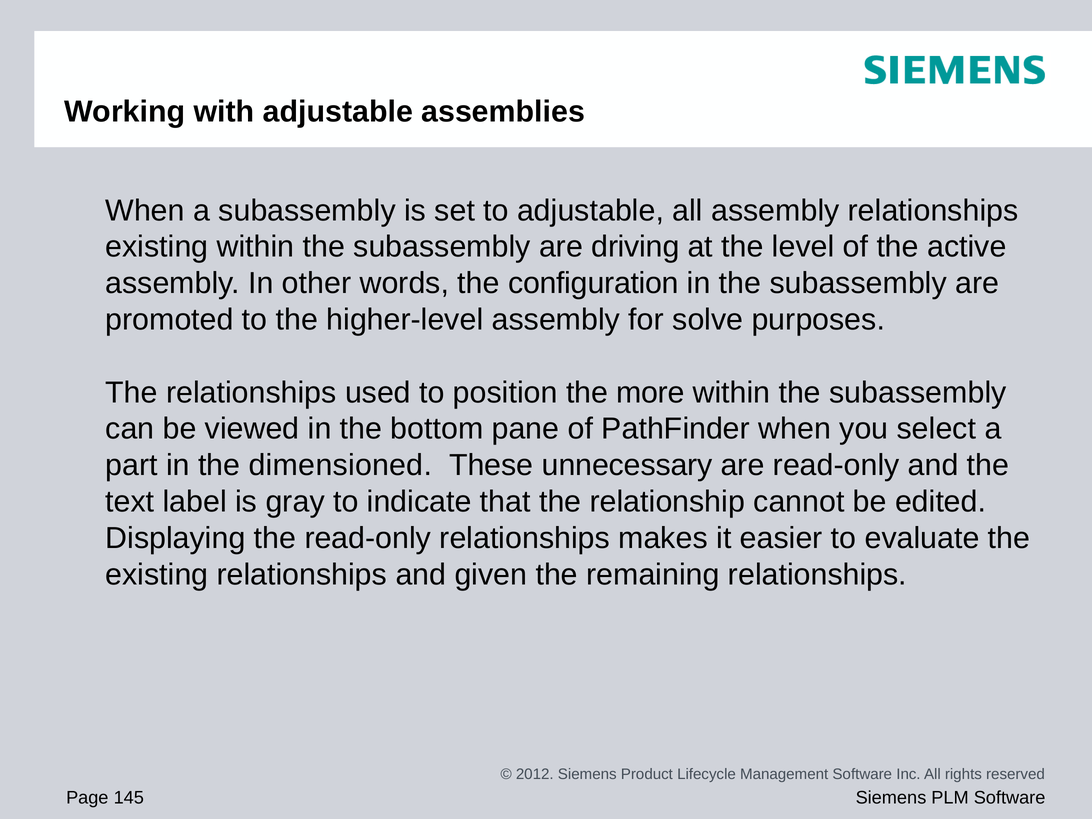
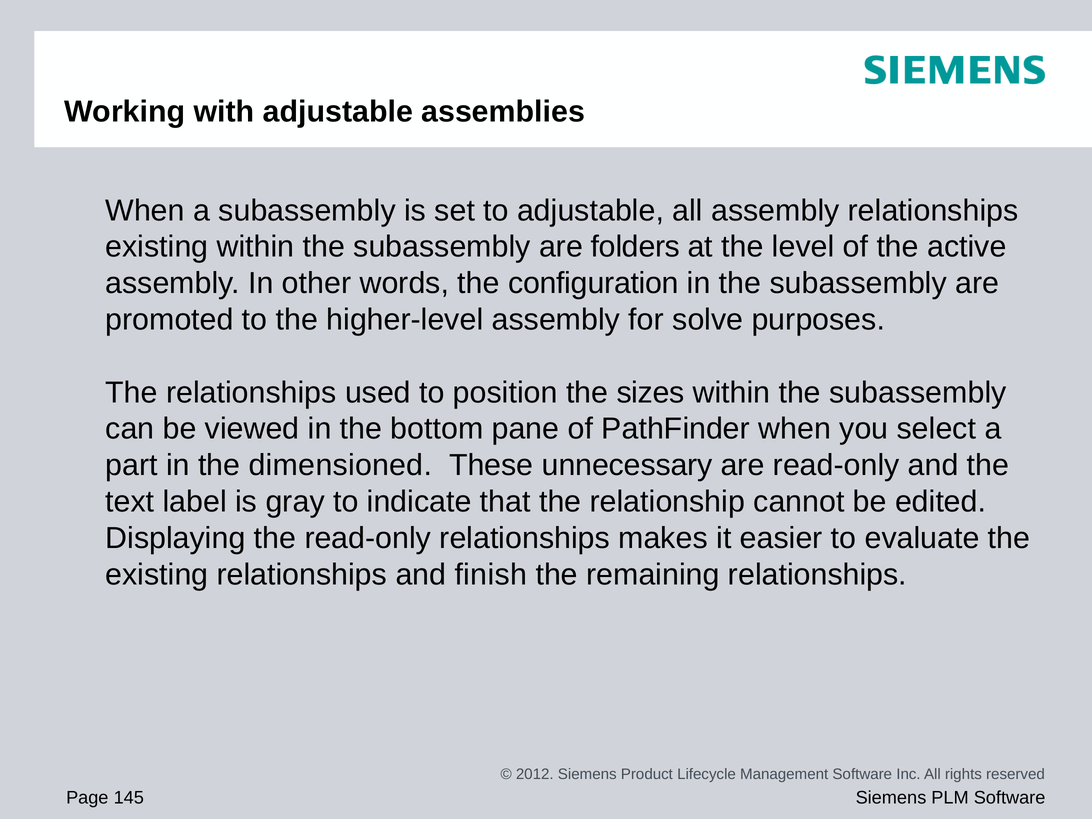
driving: driving -> folders
more: more -> sizes
given: given -> finish
